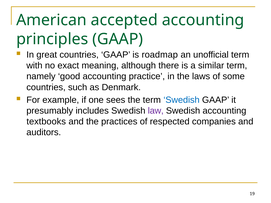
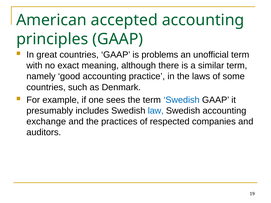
roadmap: roadmap -> problems
law colour: purple -> blue
textbooks: textbooks -> exchange
